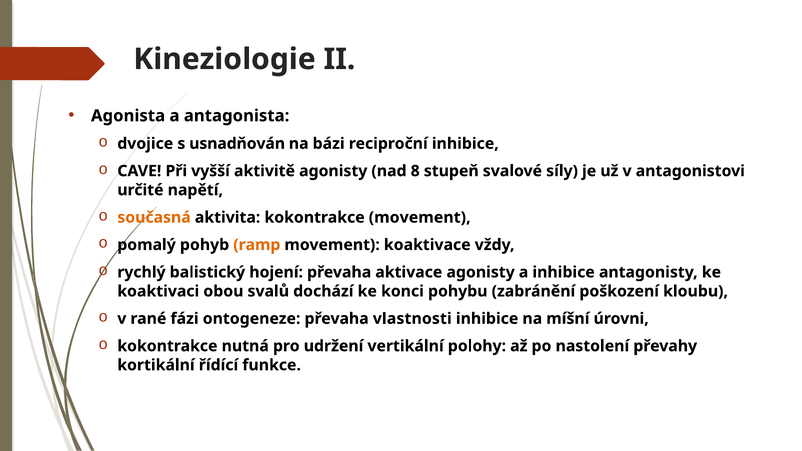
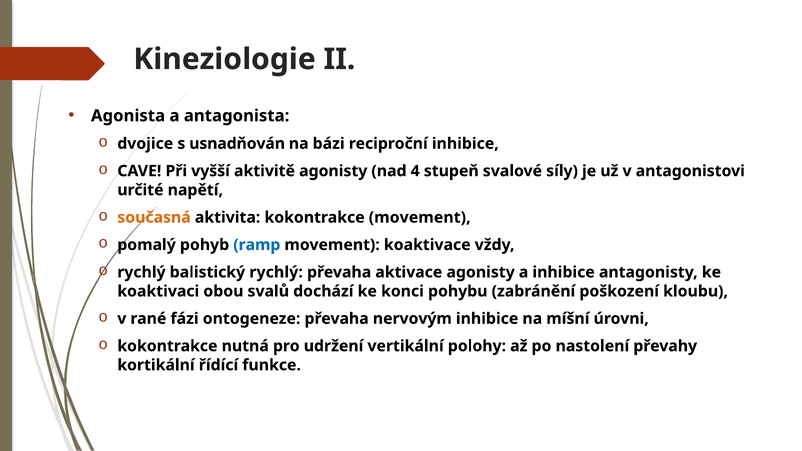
8: 8 -> 4
ramp colour: orange -> blue
balistický hojení: hojení -> rychlý
vlastnosti: vlastnosti -> nervovým
